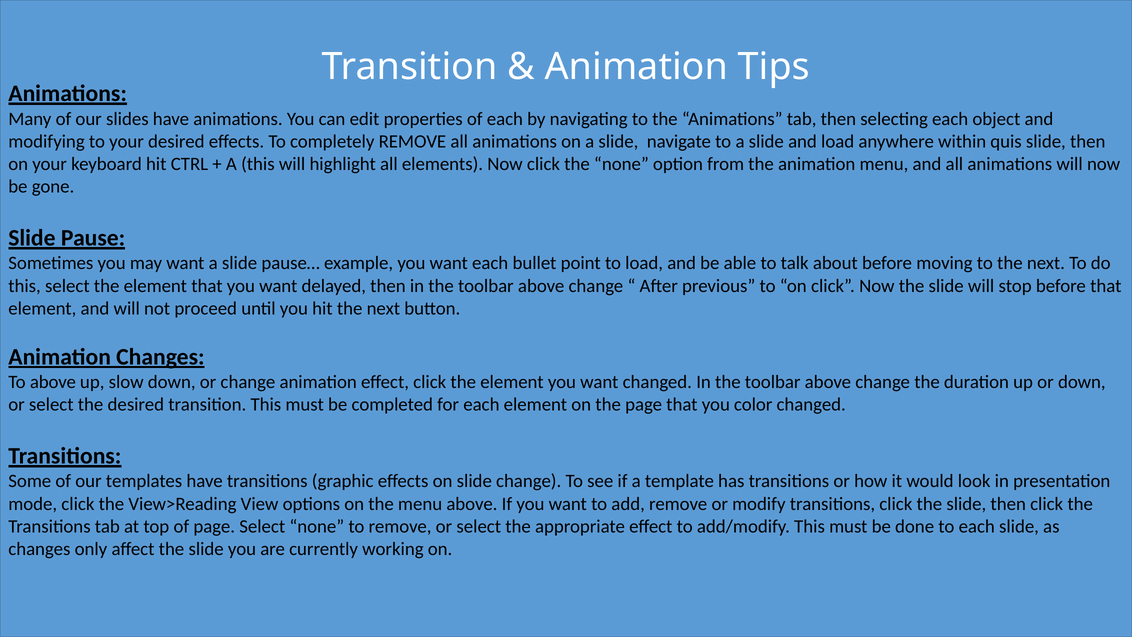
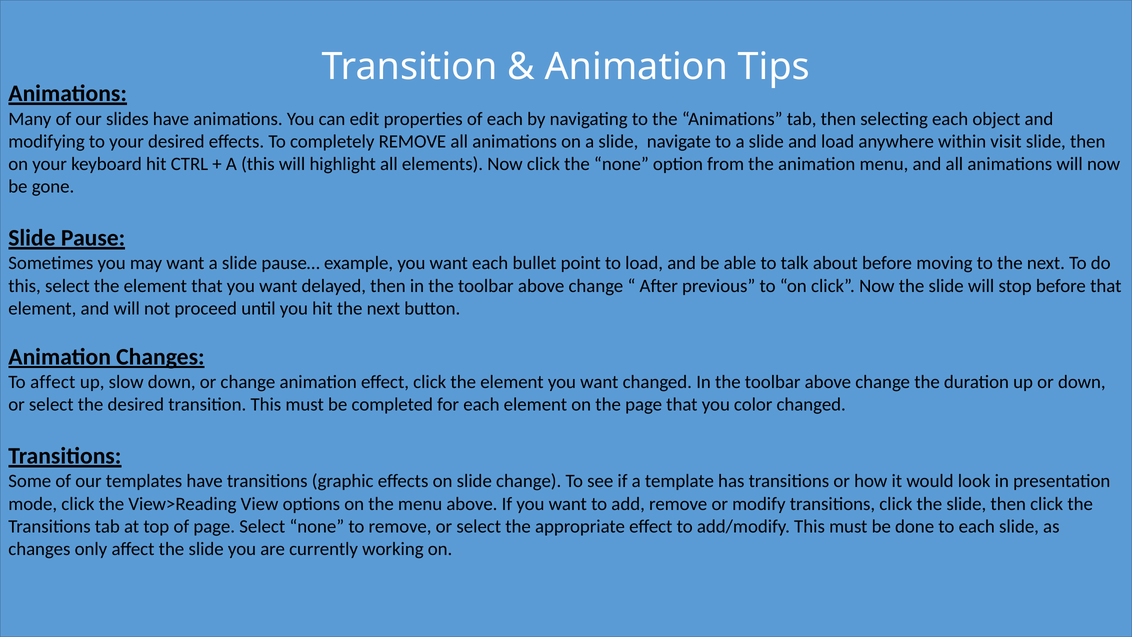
quis: quis -> visit
To above: above -> affect
